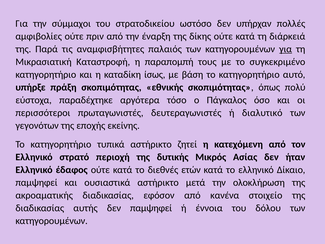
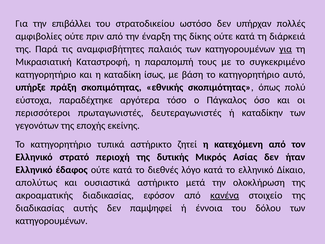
σύμμαχοι: σύμμαχοι -> επιβάλλει
διαλυτικό: διαλυτικό -> καταδίκην
ετών: ετών -> λόγο
παμψηφεί at (36, 182): παμψηφεί -> απολύτως
κανένα underline: none -> present
